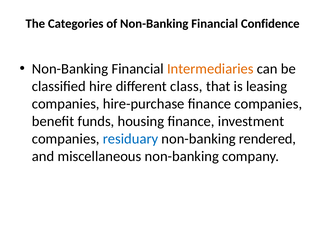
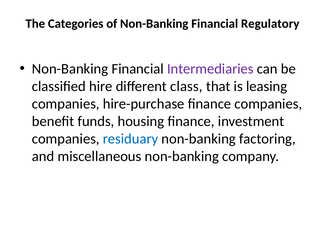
Confidence: Confidence -> Regulatory
Intermediaries colour: orange -> purple
rendered: rendered -> factoring
